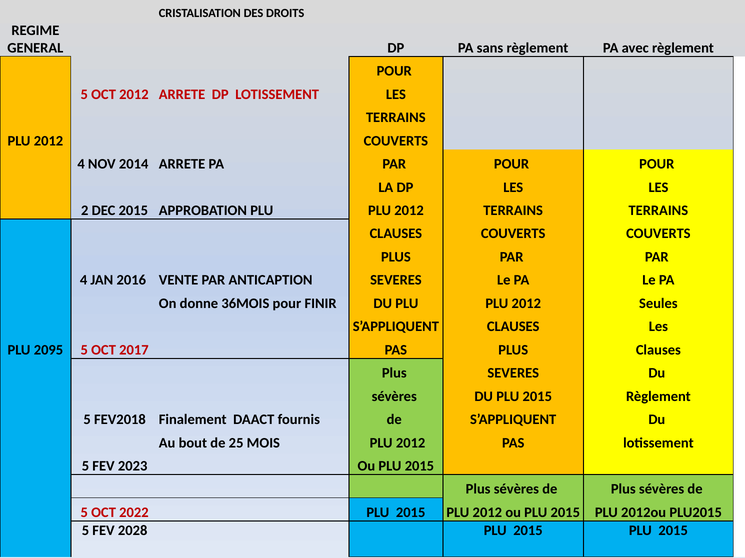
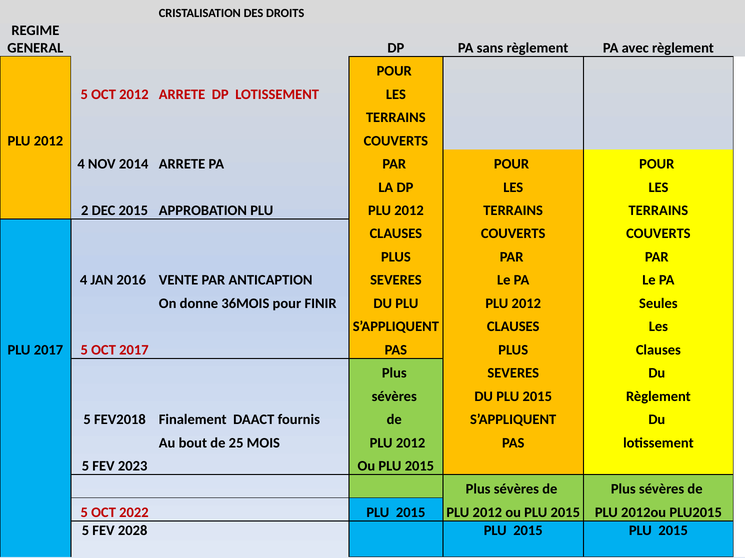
PLU 2095: 2095 -> 2017
